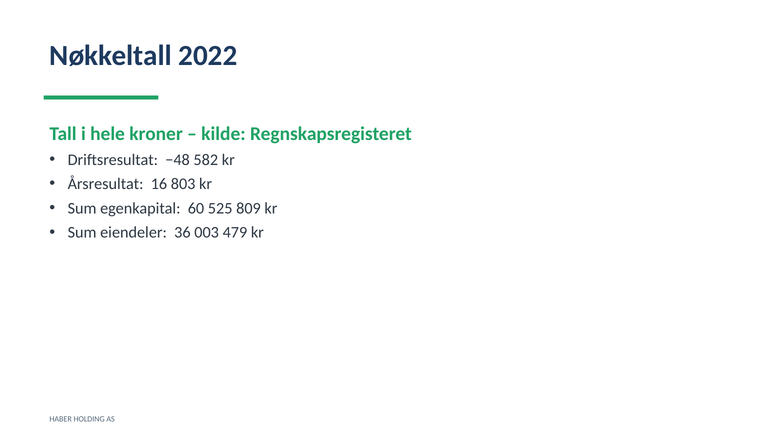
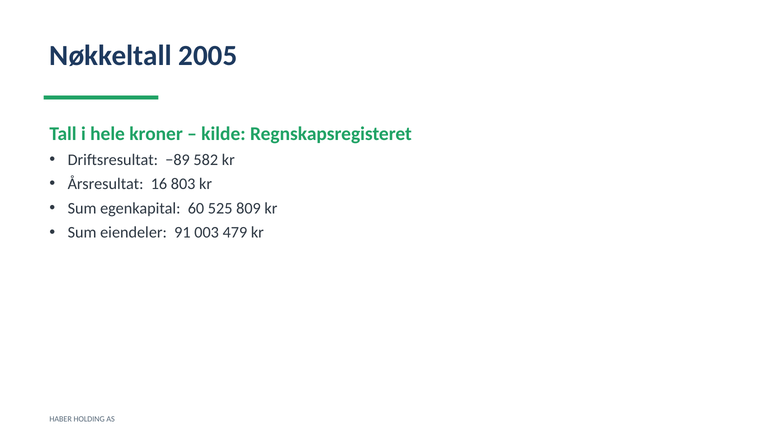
2022: 2022 -> 2005
−48: −48 -> −89
36: 36 -> 91
